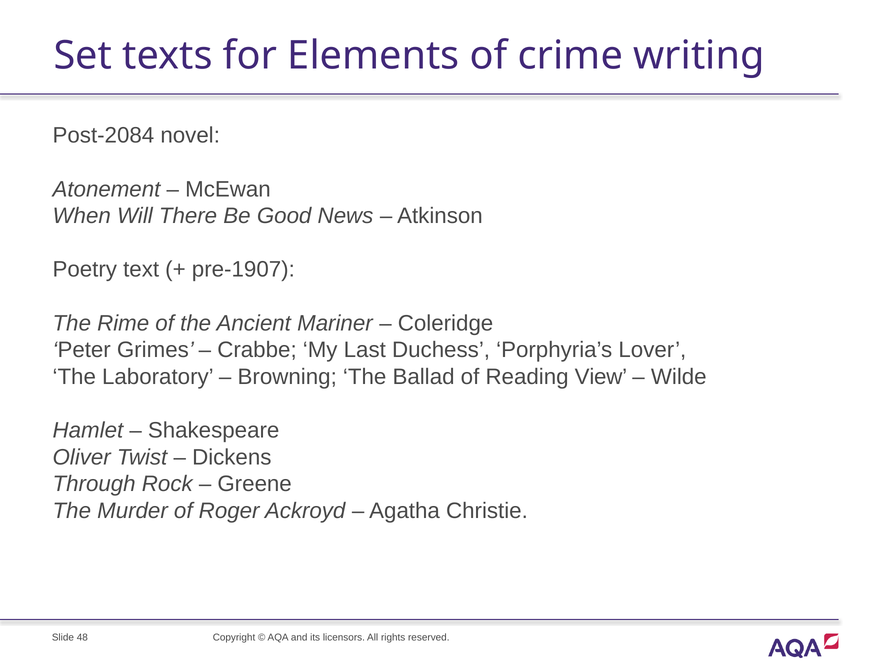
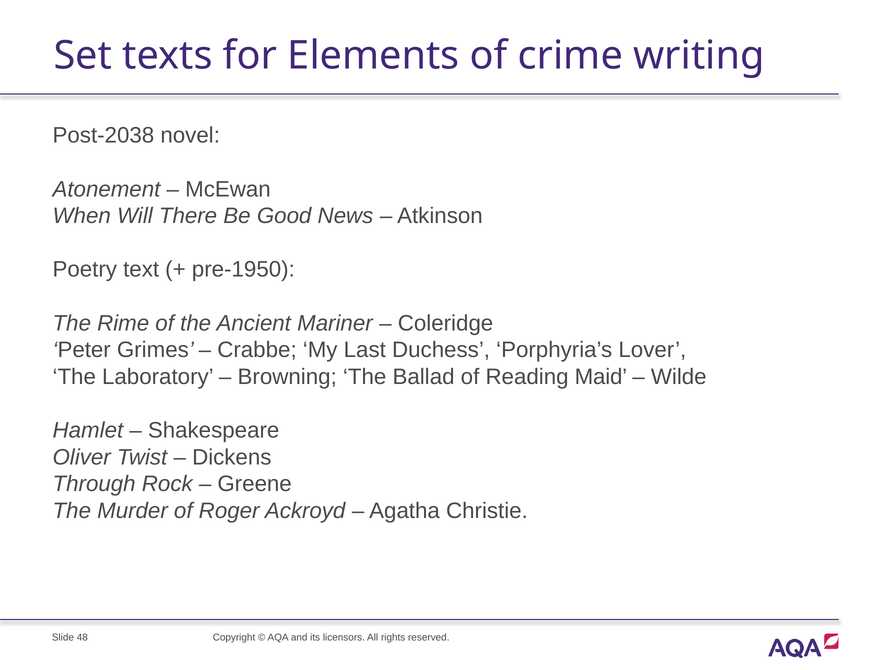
Post-2084: Post-2084 -> Post-2038
pre-1907: pre-1907 -> pre-1950
View: View -> Maid
